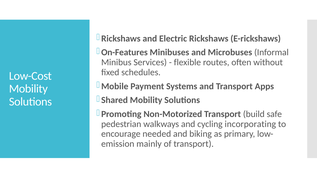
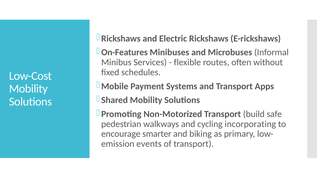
needed: needed -> smarter
mainly: mainly -> events
